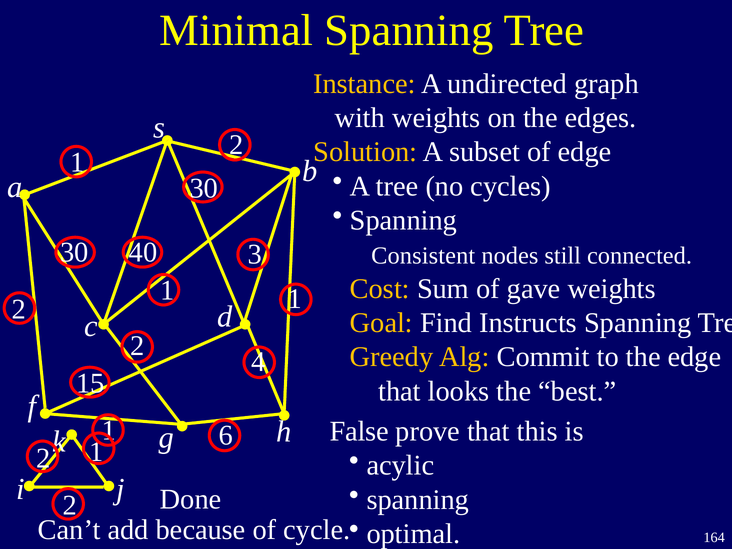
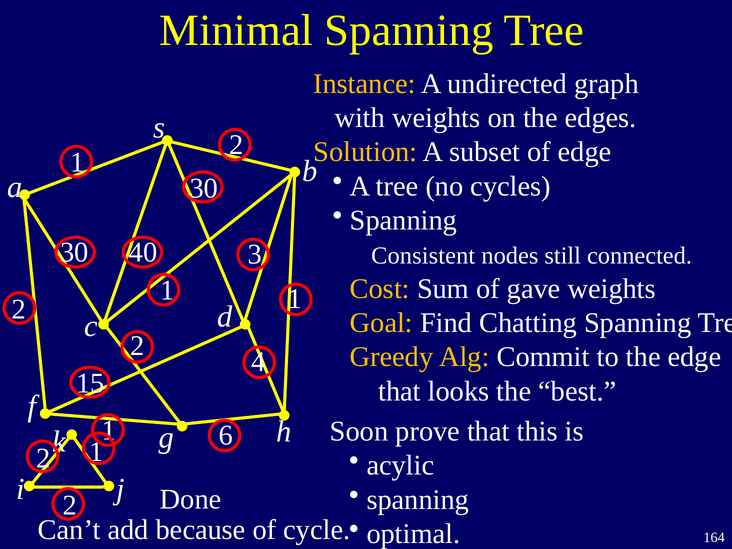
Instructs: Instructs -> Chatting
False: False -> Soon
